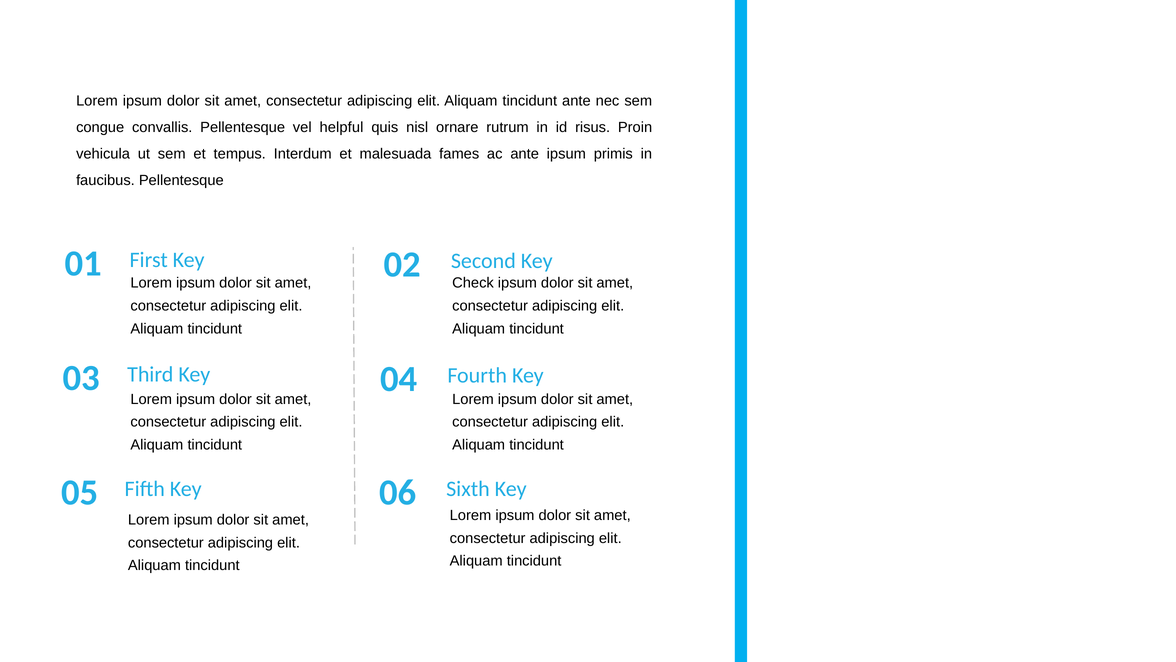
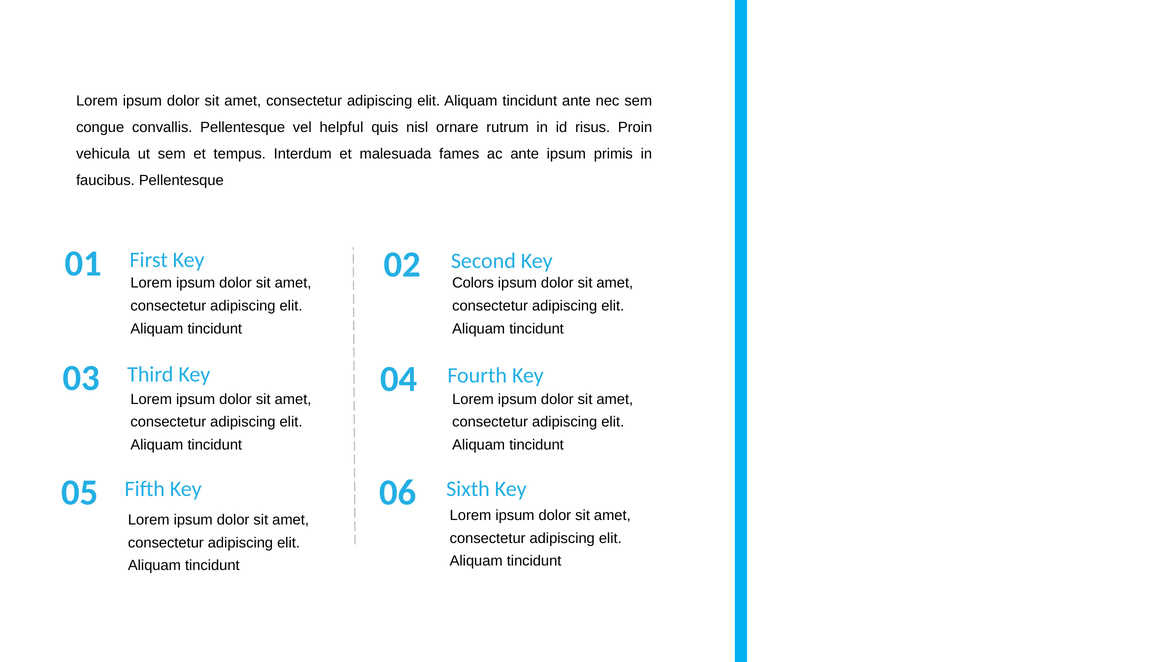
Check: Check -> Colors
